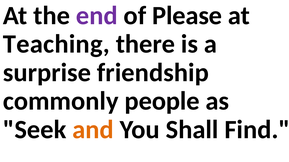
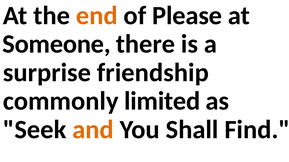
end colour: purple -> orange
Teaching: Teaching -> Someone
people: people -> limited
